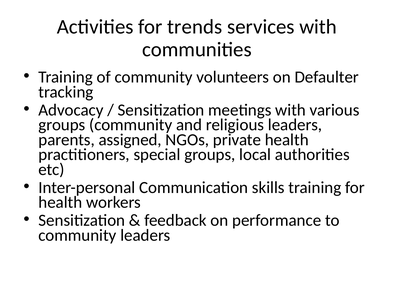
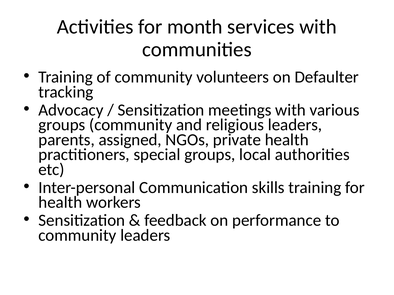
trends: trends -> month
